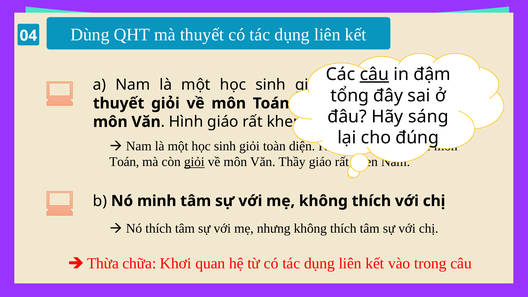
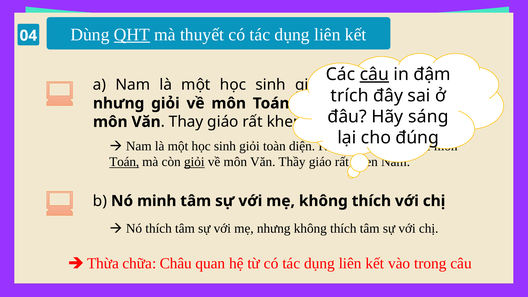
QHT underline: none -> present
tổng: tổng -> trích
thuyết at (119, 103): thuyết -> nhưng
Hình: Hình -> Thay
Toán underline: none -> present
Khơi: Khơi -> Châu
